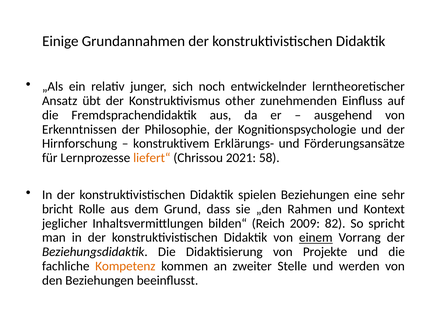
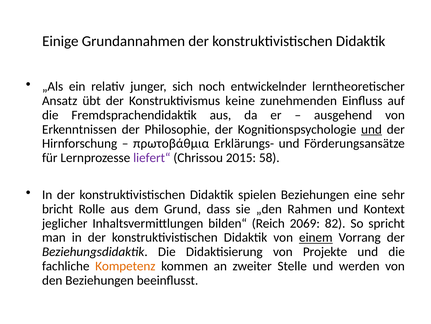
other: other -> keine
und at (372, 129) underline: none -> present
konstruktivem: konstruktivem -> πρωτοβάθμια
liefert“ colour: orange -> purple
2021: 2021 -> 2015
2009: 2009 -> 2069
